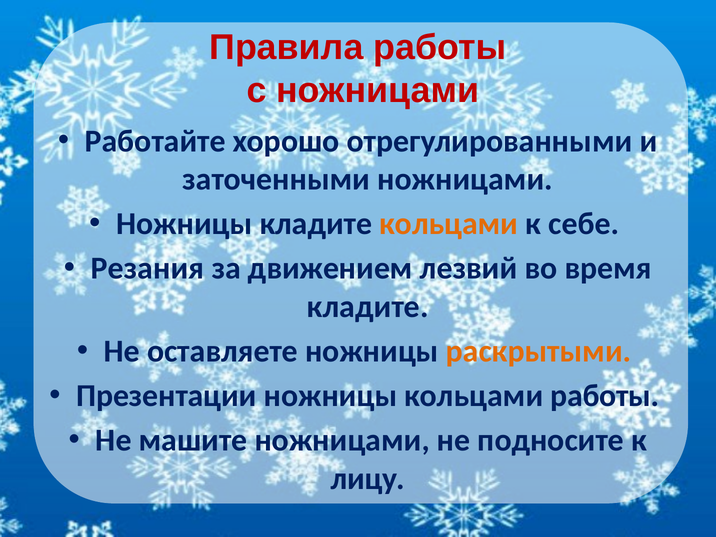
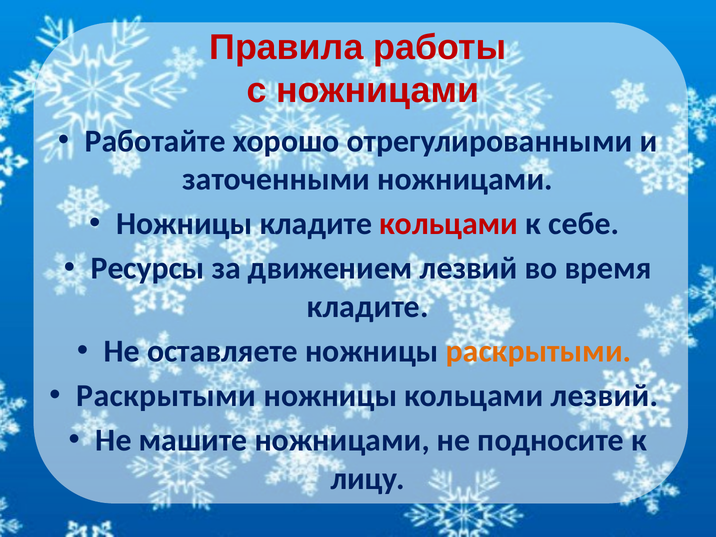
кольцами at (449, 224) colour: orange -> red
Резания: Резания -> Ресурсы
Презентации at (166, 396): Презентации -> Раскрытыми
кольцами работы: работы -> лезвий
